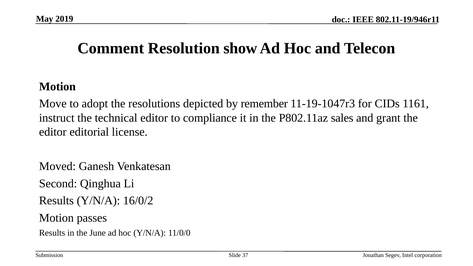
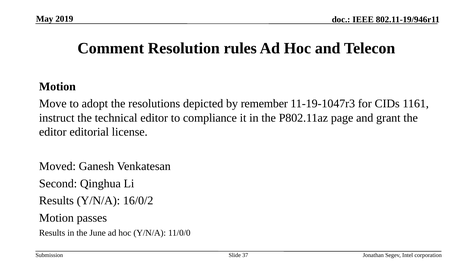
show: show -> rules
sales: sales -> page
